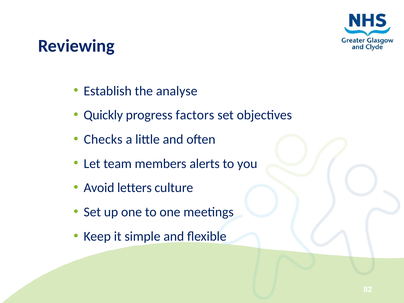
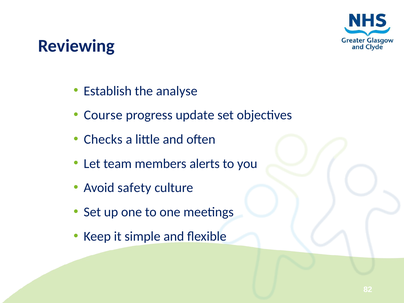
Quickly: Quickly -> Course
factors: factors -> update
letters: letters -> safety
